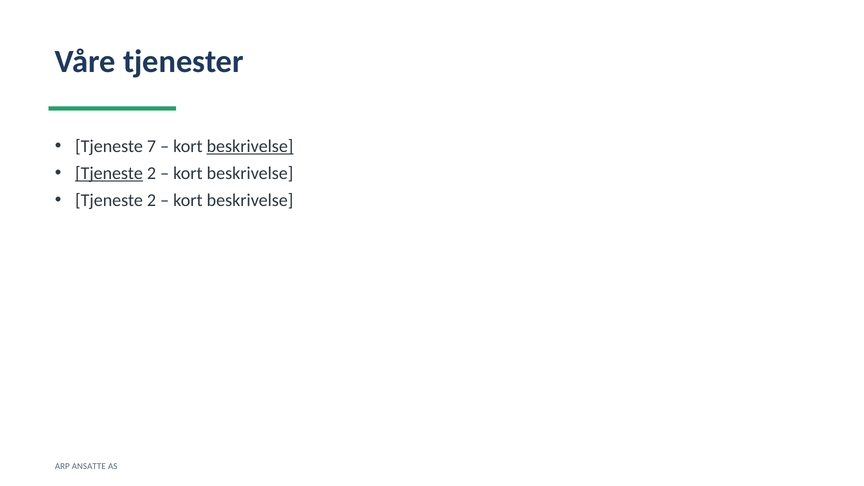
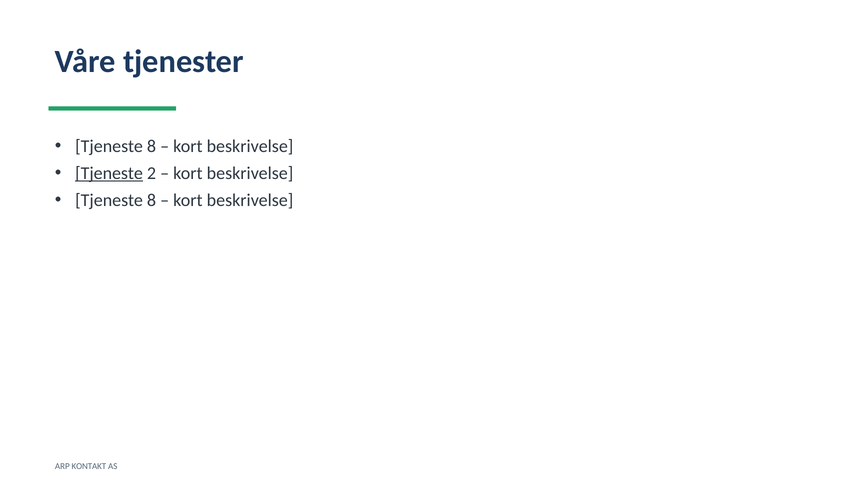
7 at (151, 146): 7 -> 8
beskrivelse at (250, 146) underline: present -> none
2 at (151, 200): 2 -> 8
ANSATTE: ANSATTE -> KONTAKT
